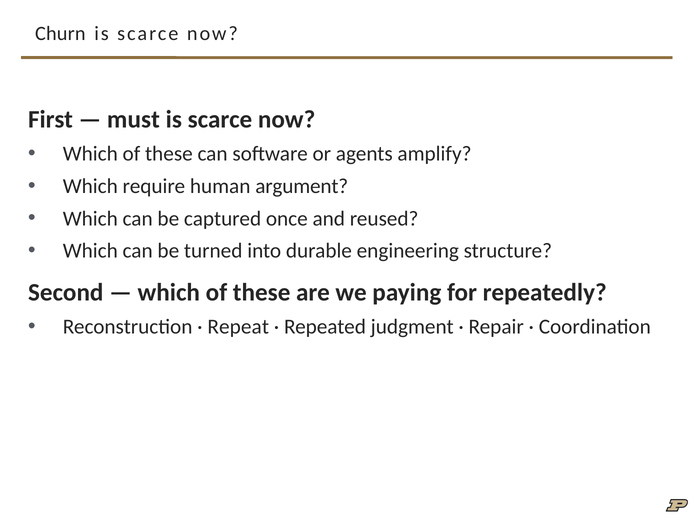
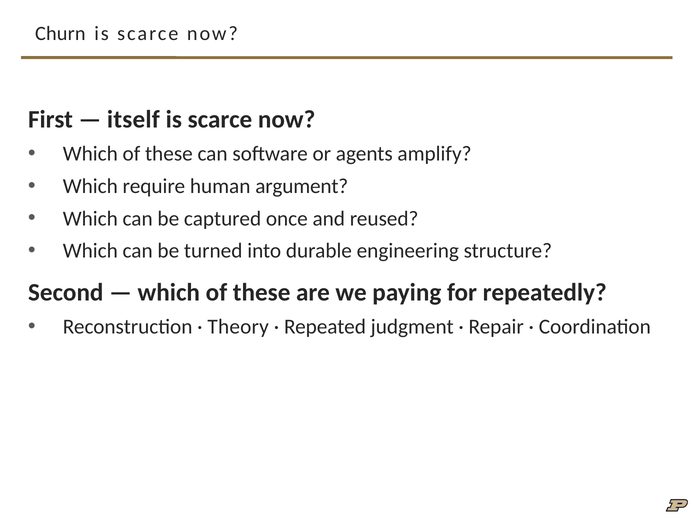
must: must -> itself
Repeat: Repeat -> Theory
